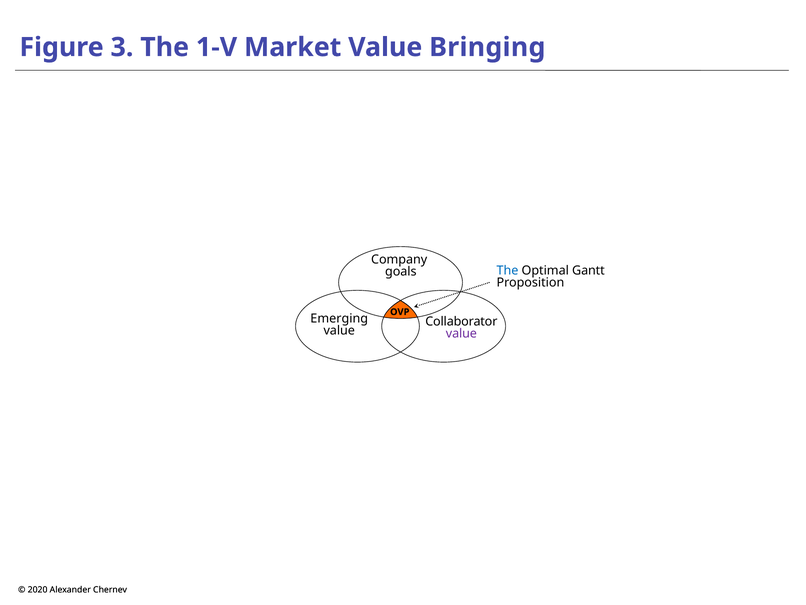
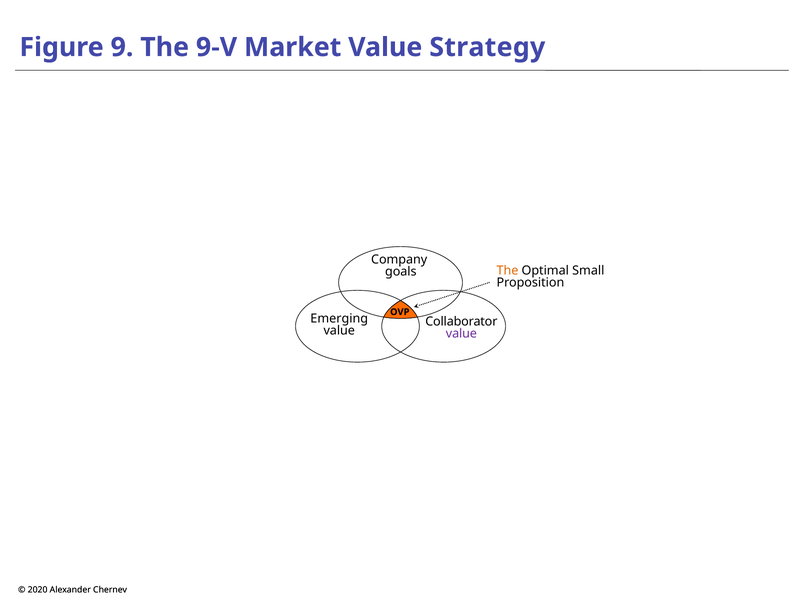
3: 3 -> 9
1-V: 1-V -> 9-V
Bringing: Bringing -> Strategy
The at (507, 271) colour: blue -> orange
Gantt: Gantt -> Small
